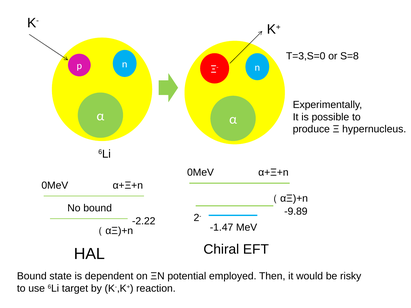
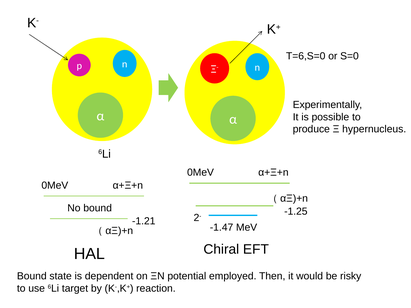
T=3,S=0: T=3,S=0 -> T=6,S=0
S=8: S=8 -> S=0
-9.89: -9.89 -> -1.25
-2.22: -2.22 -> -1.21
